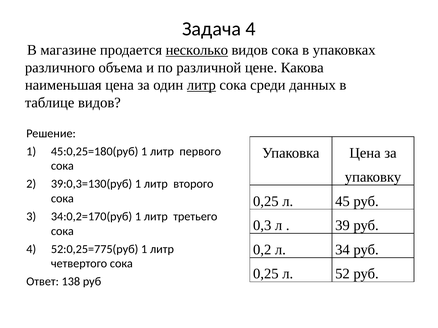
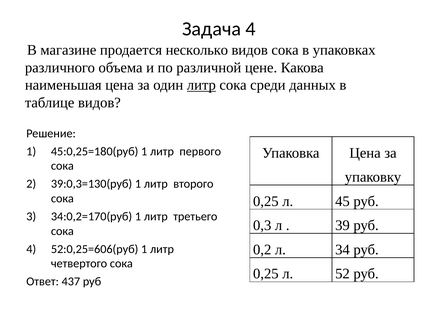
несколько underline: present -> none
52:0,25=775(руб: 52:0,25=775(руб -> 52:0,25=606(руб
138: 138 -> 437
